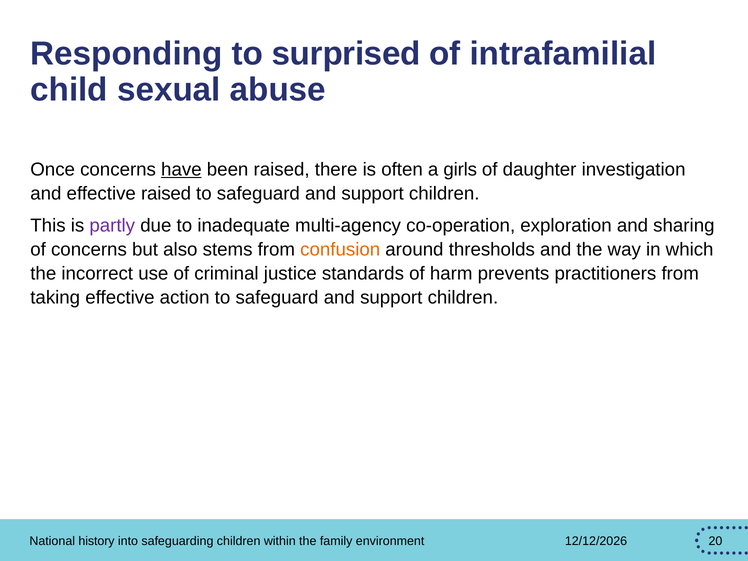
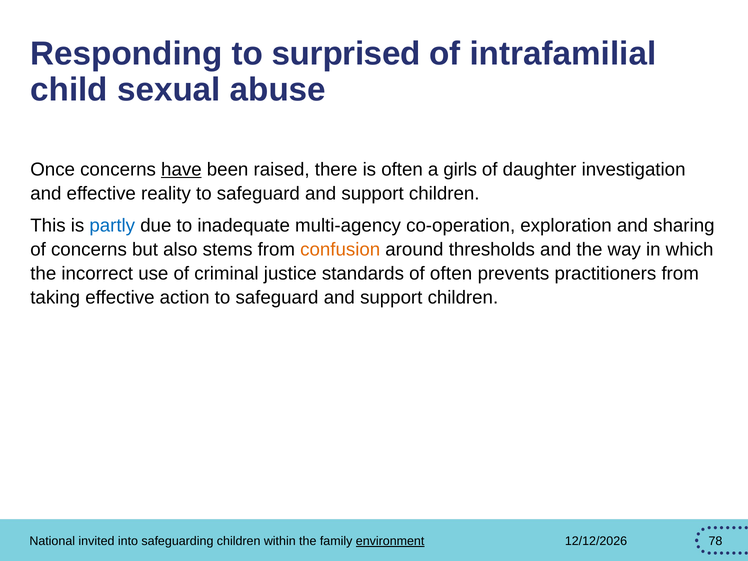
effective raised: raised -> reality
partly colour: purple -> blue
of harm: harm -> often
history: history -> invited
environment underline: none -> present
20: 20 -> 78
